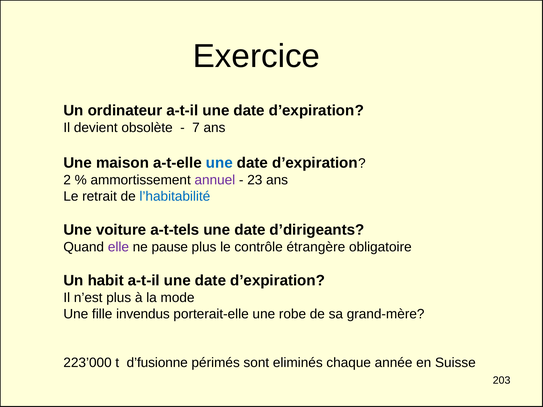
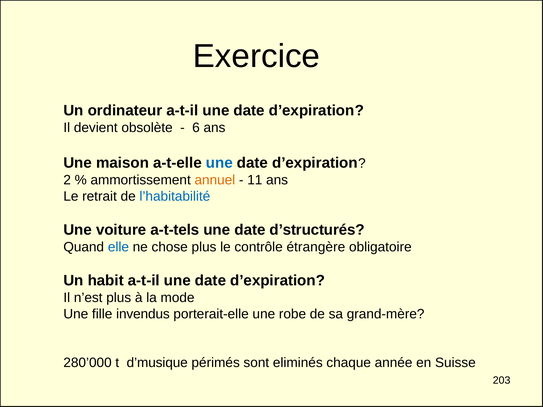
7: 7 -> 6
annuel colour: purple -> orange
23: 23 -> 11
d’dirigeants: d’dirigeants -> d’structurés
elle colour: purple -> blue
pause: pause -> chose
223’000: 223’000 -> 280’000
d’fusionne: d’fusionne -> d’musique
